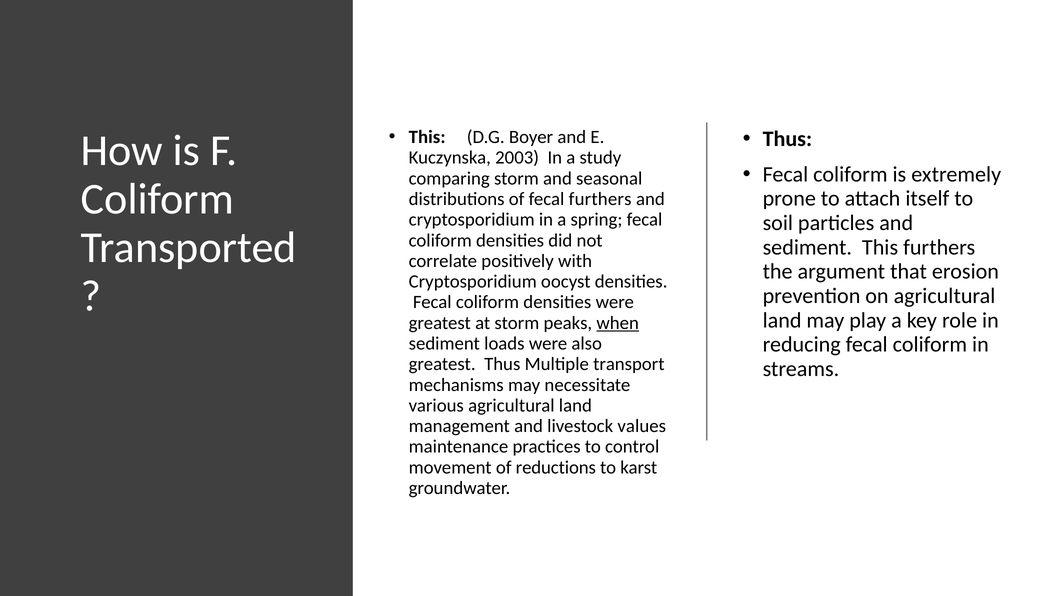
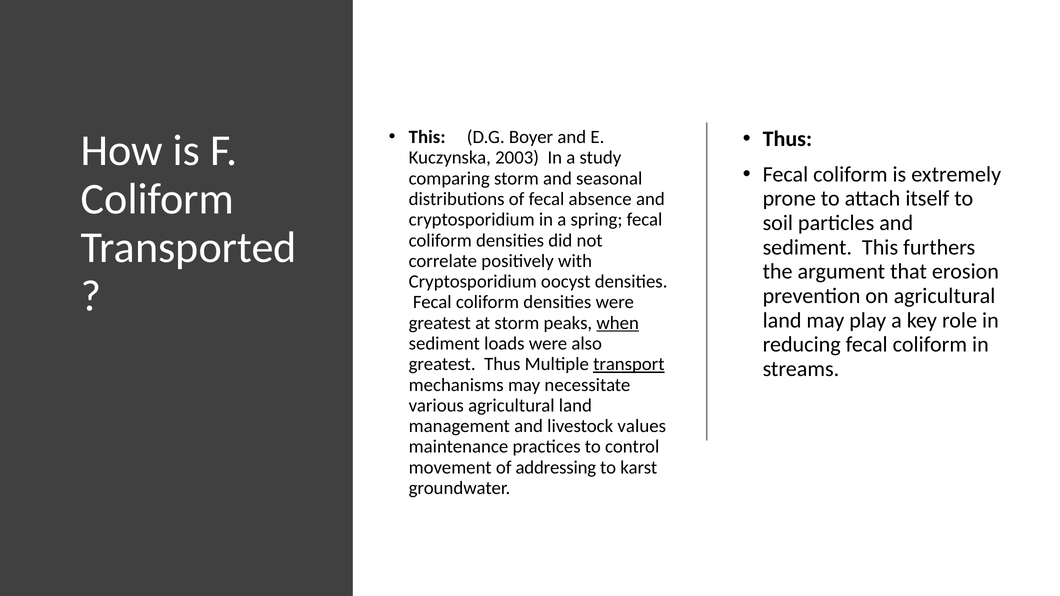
fecal furthers: furthers -> absence
transport underline: none -> present
reductions: reductions -> addressing
